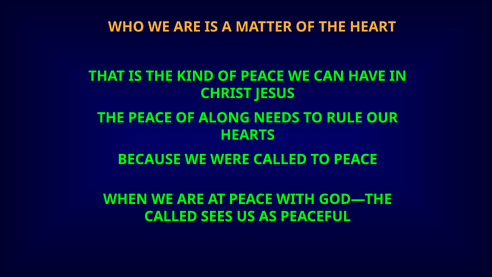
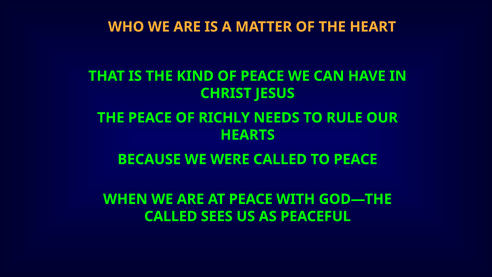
ALONG: ALONG -> RICHLY
